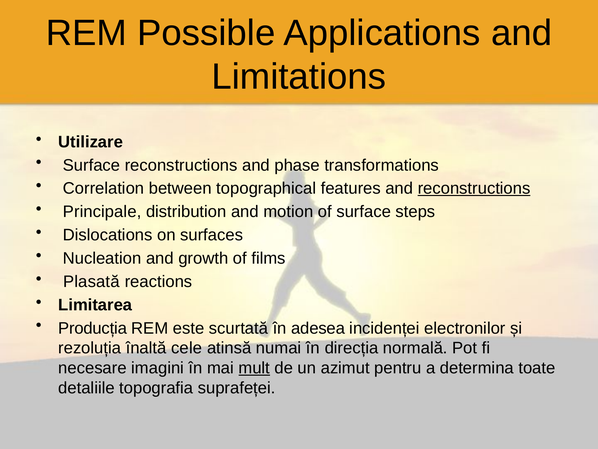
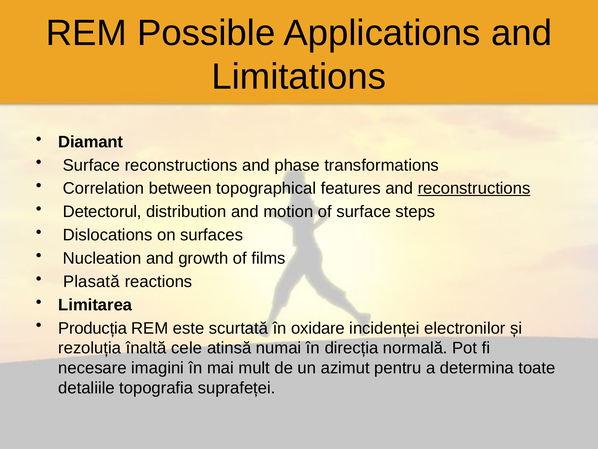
Utilizare: Utilizare -> Diamant
Principale: Principale -> Detectorul
adesea: adesea -> oxidare
mult underline: present -> none
